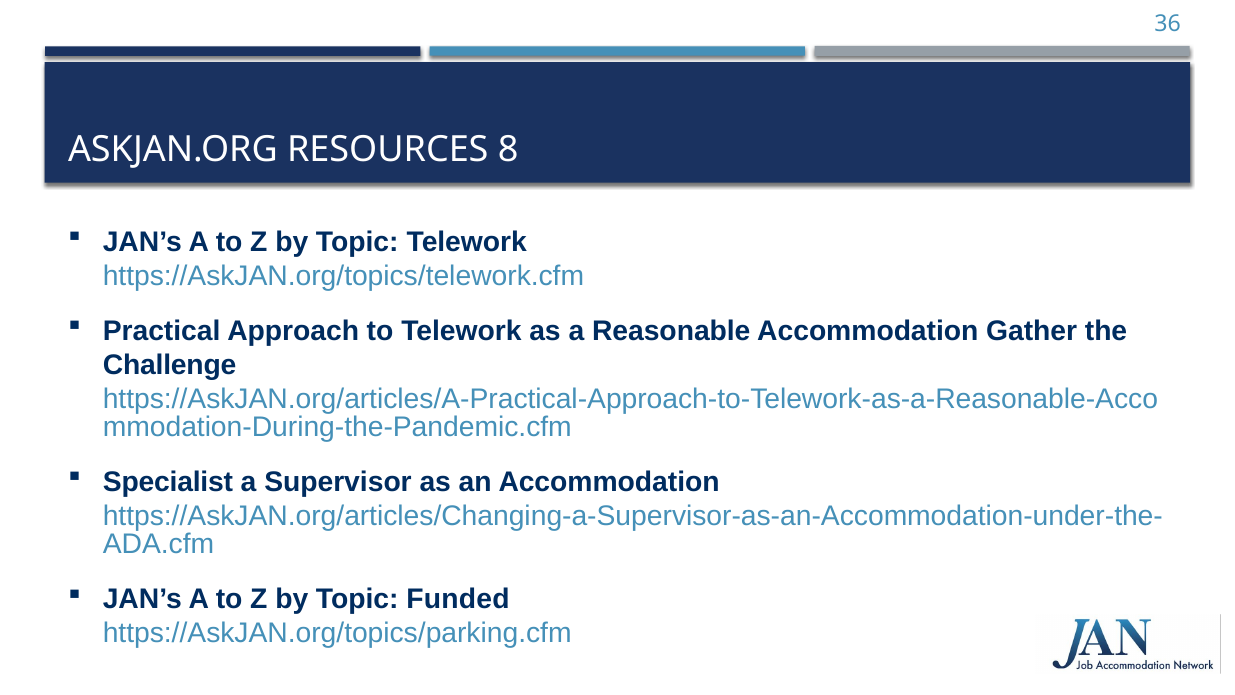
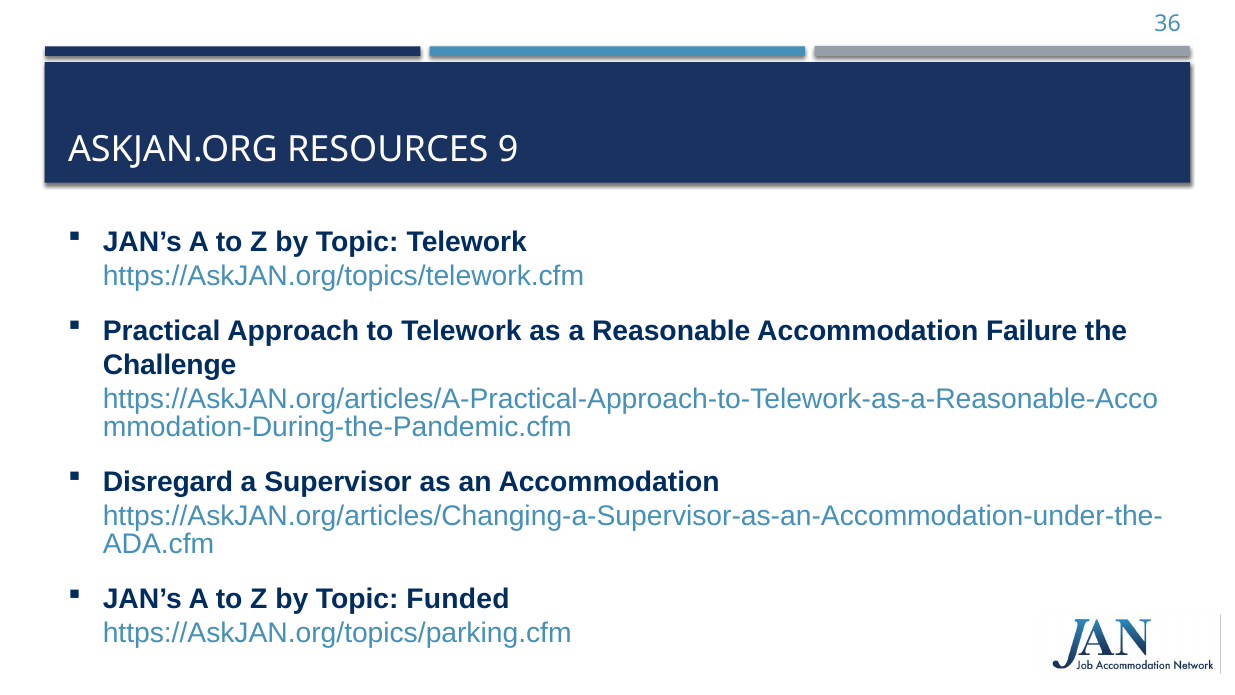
8: 8 -> 9
Gather: Gather -> Failure
Specialist: Specialist -> Disregard
